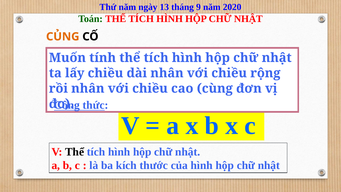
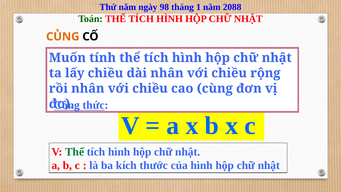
13: 13 -> 98
9: 9 -> 1
2020: 2020 -> 2088
Thể at (75, 152) colour: black -> green
